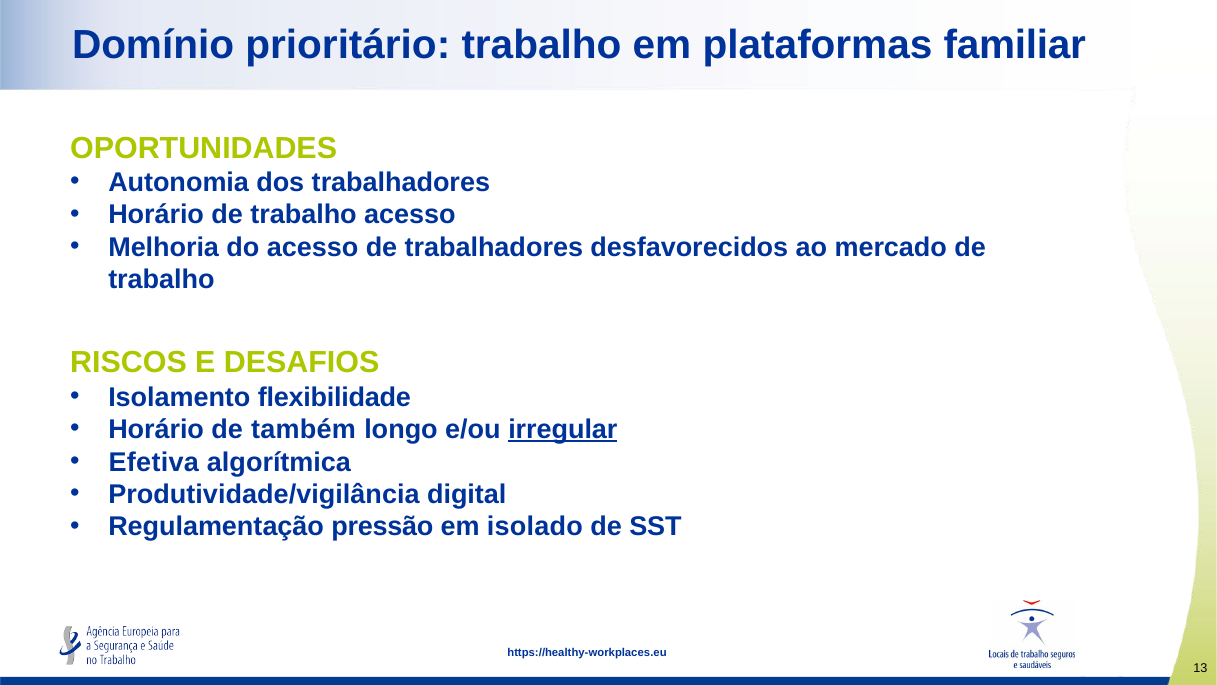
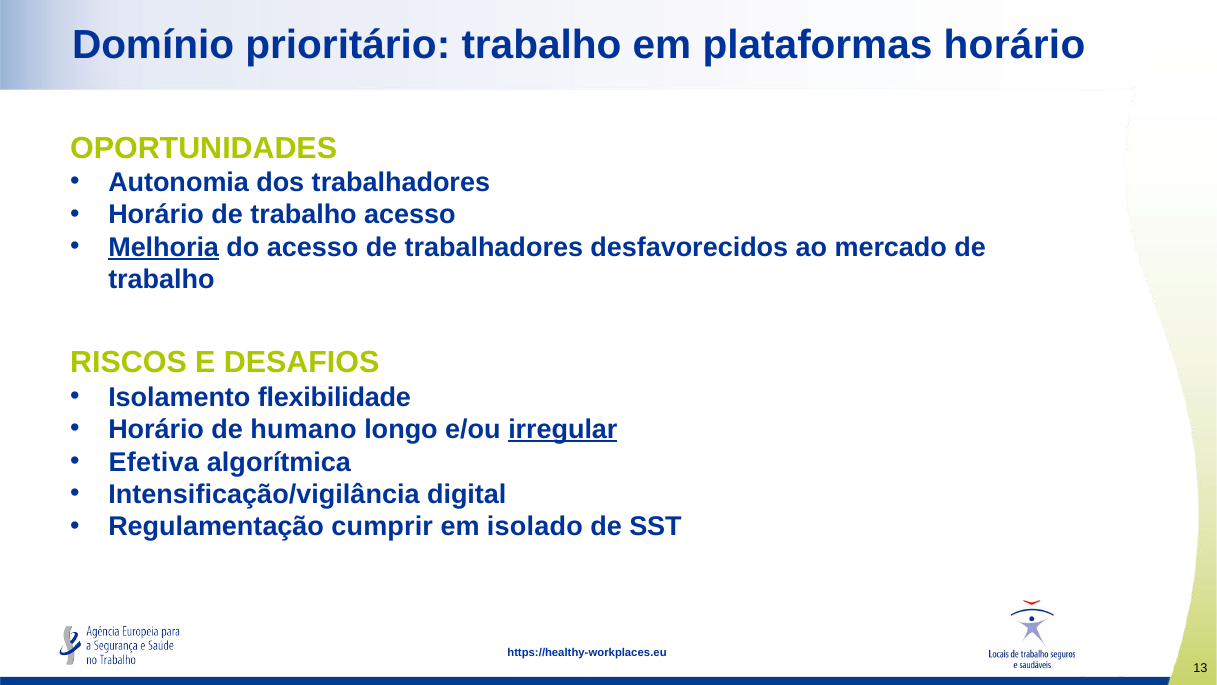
plataformas familiar: familiar -> horário
Melhoria underline: none -> present
também: também -> humano
Produtividade/vigilância: Produtividade/vigilância -> Intensificação/vigilância
pressão: pressão -> cumprir
